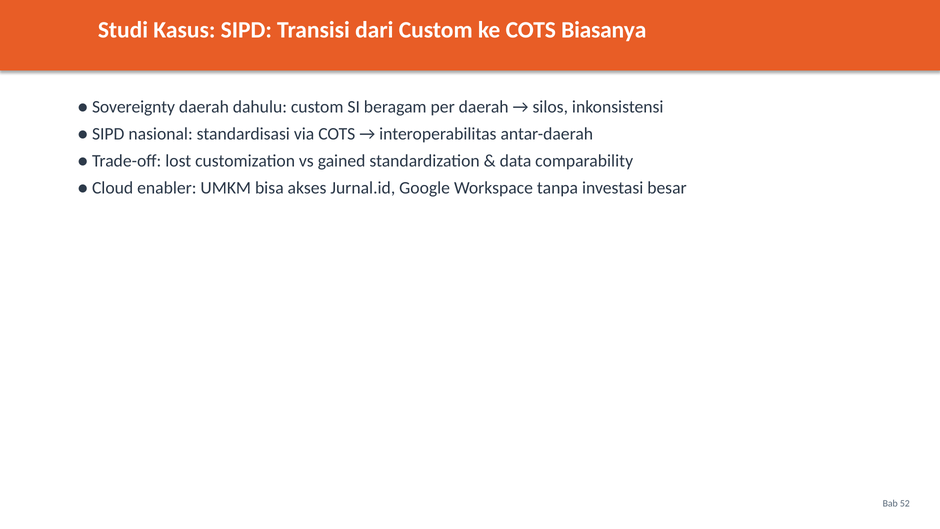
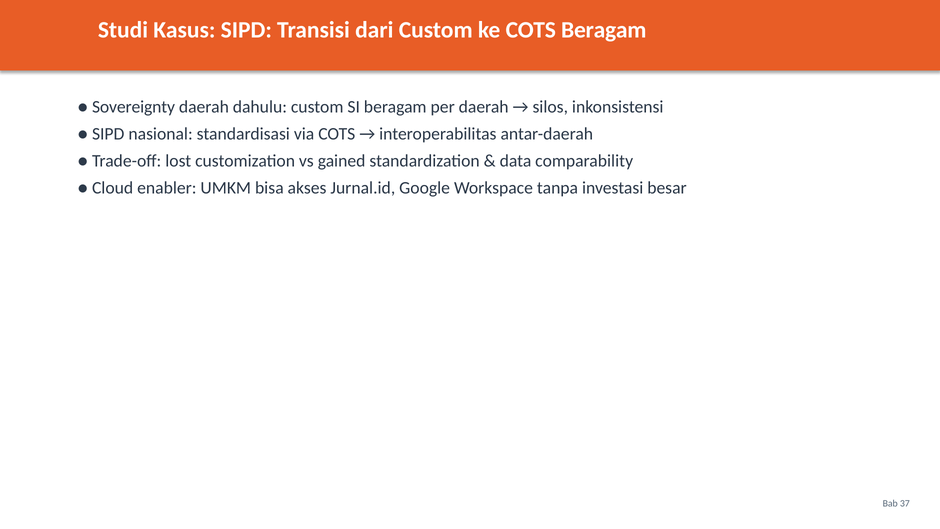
COTS Biasanya: Biasanya -> Beragam
52: 52 -> 37
